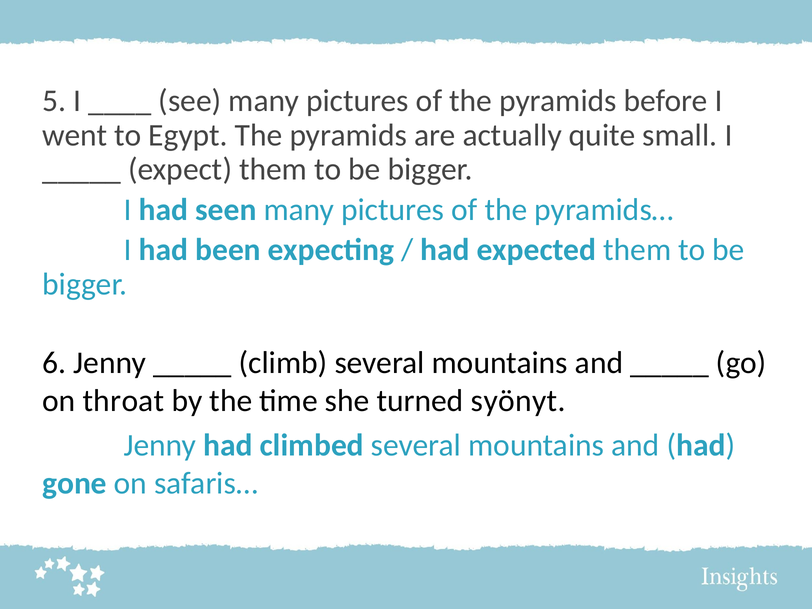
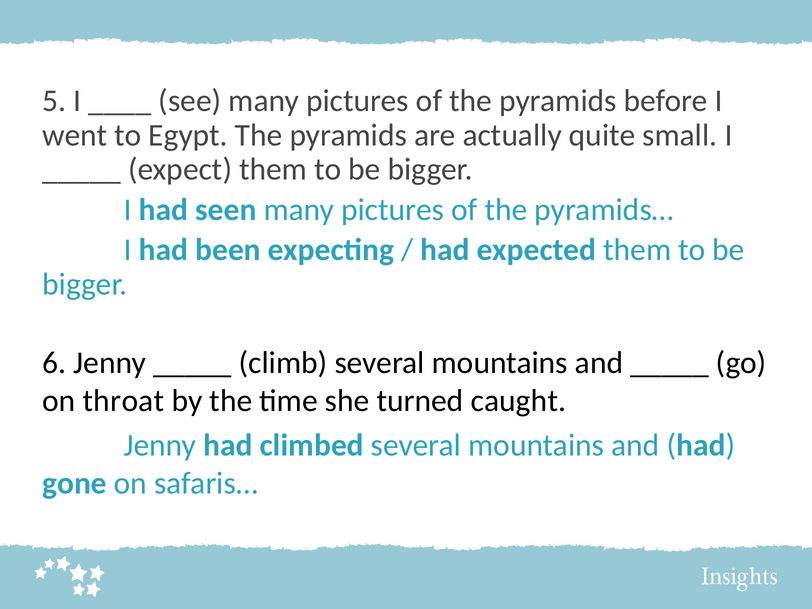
syönyt: syönyt -> caught
